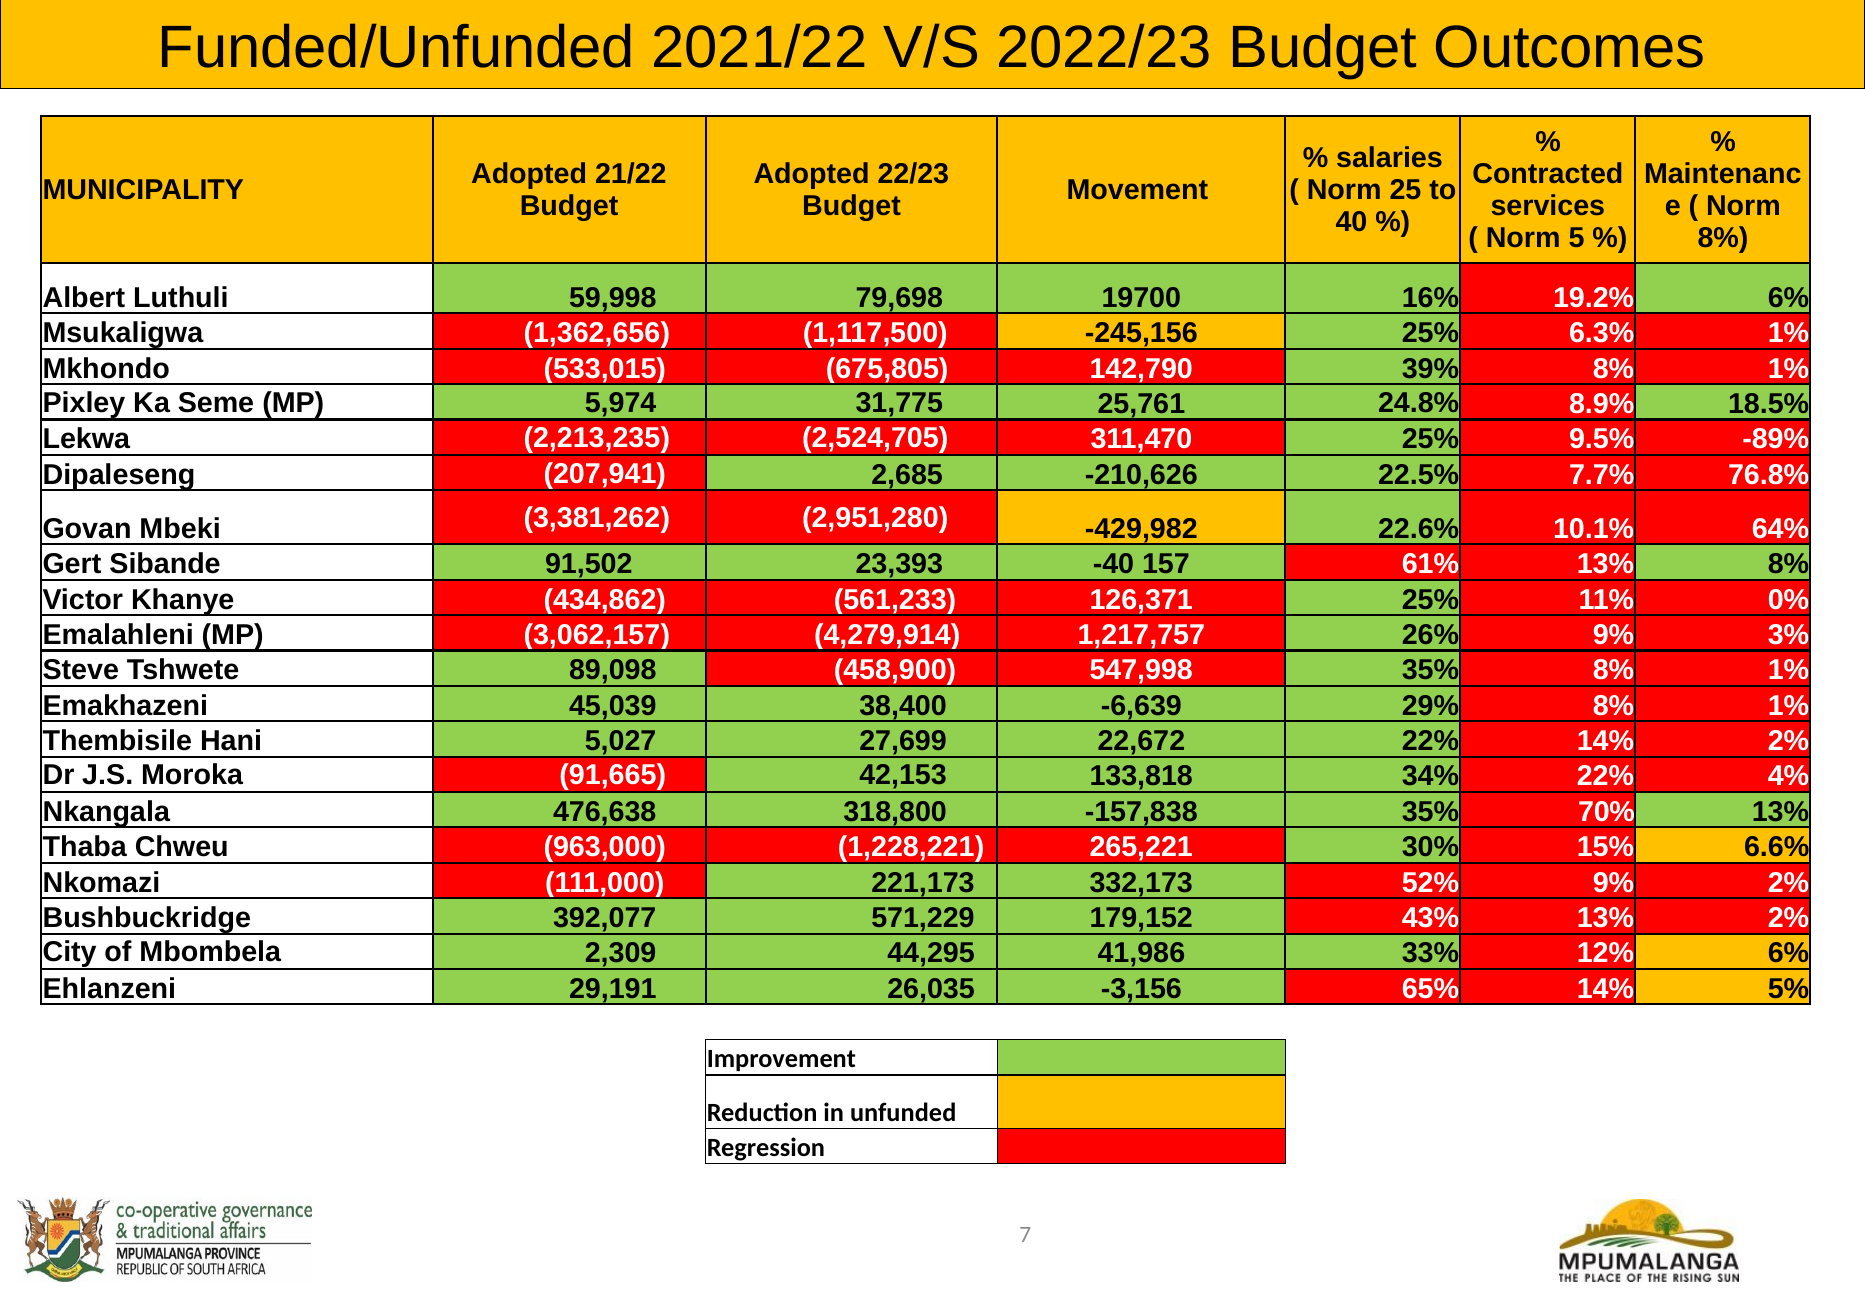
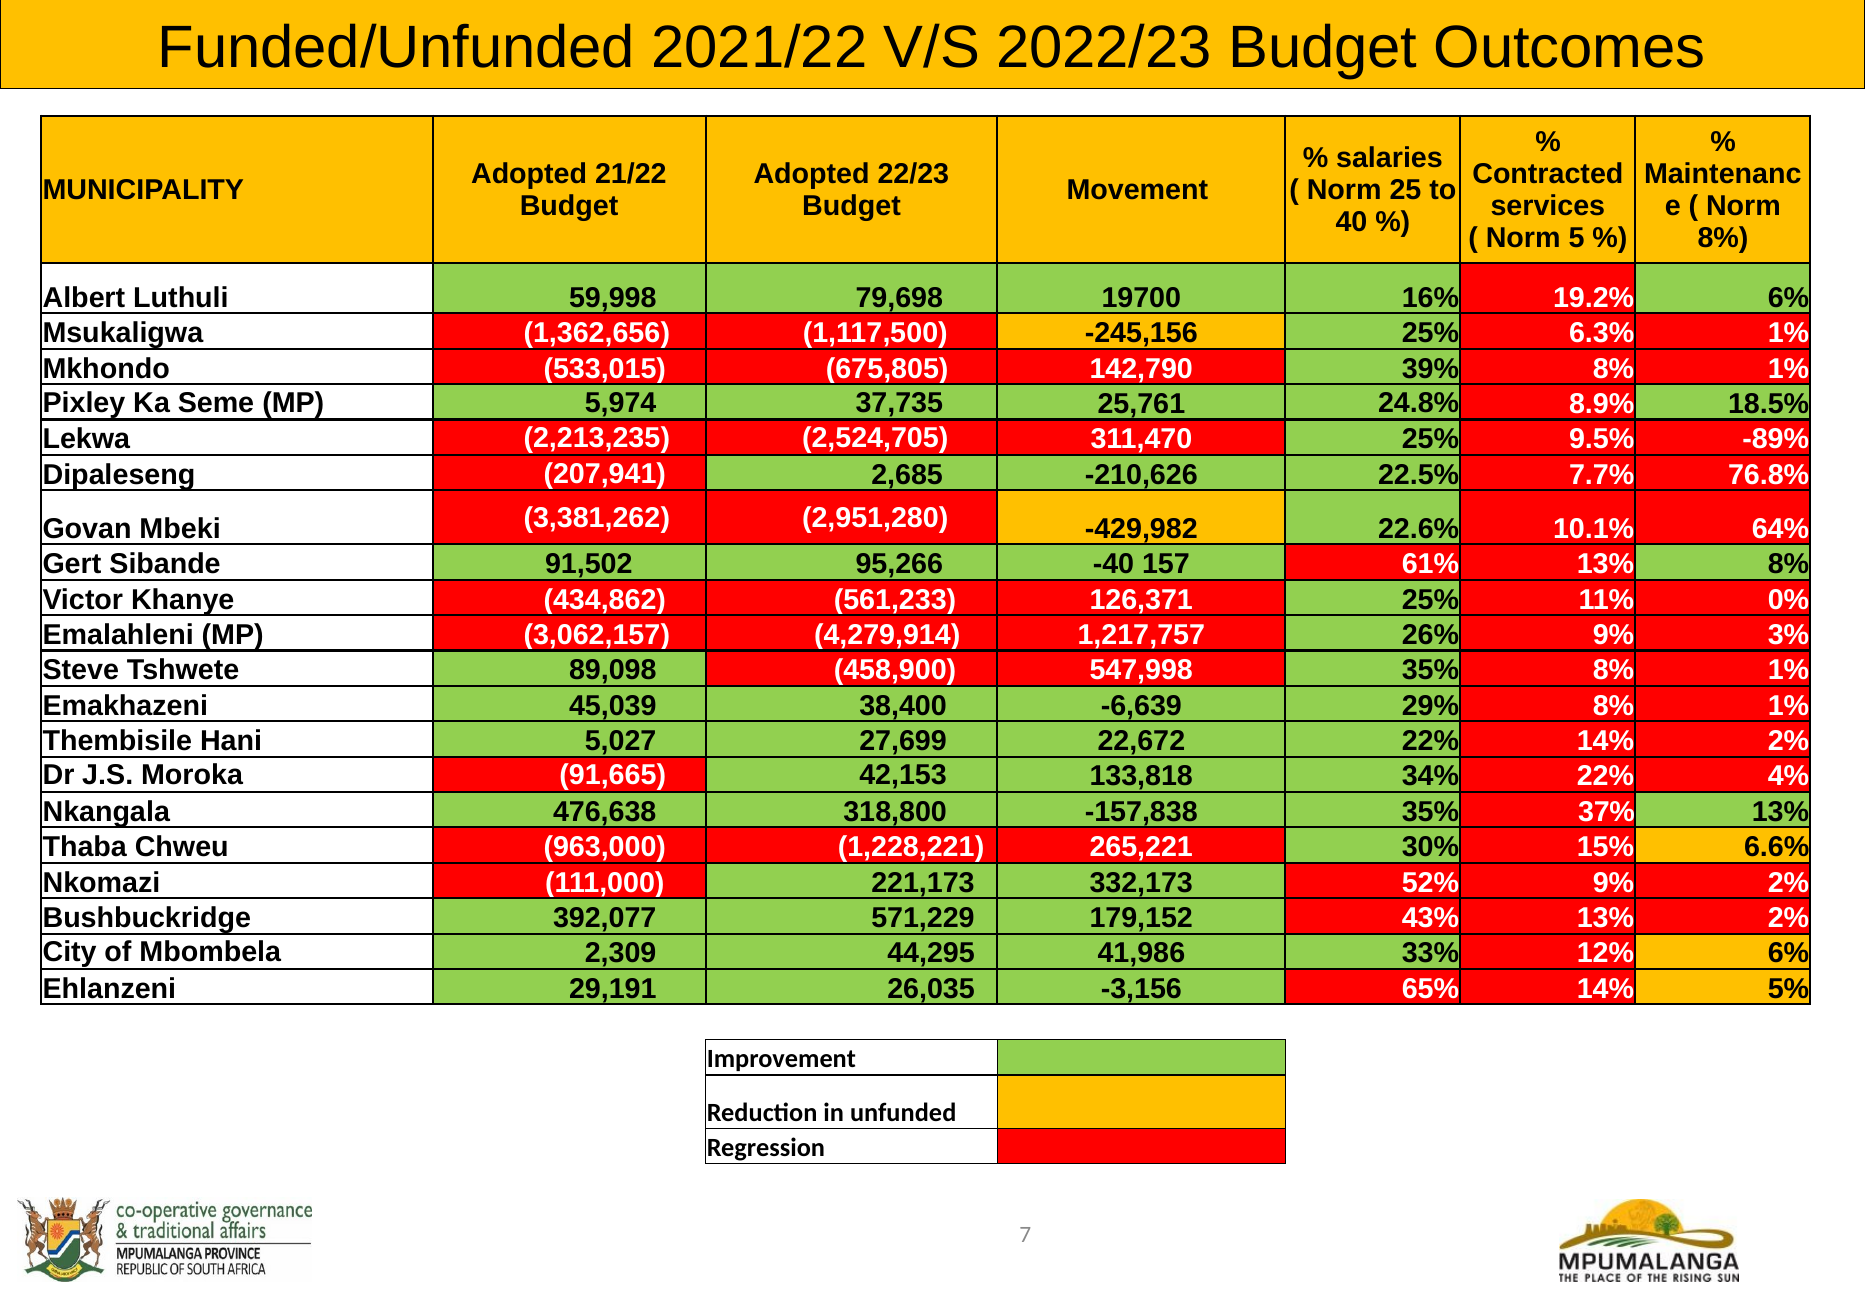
31,775: 31,775 -> 37,735
23,393: 23,393 -> 95,266
70%: 70% -> 37%
